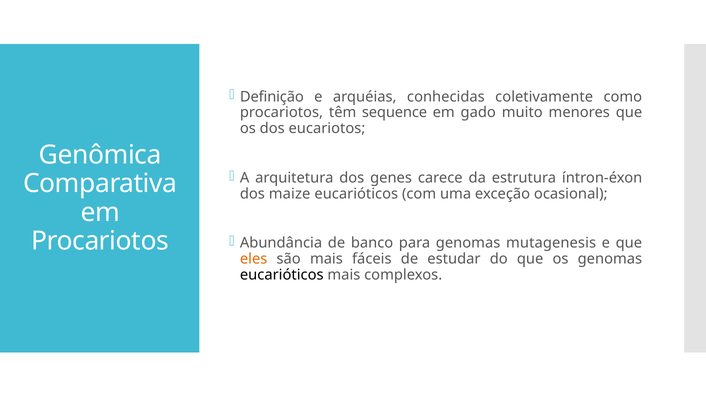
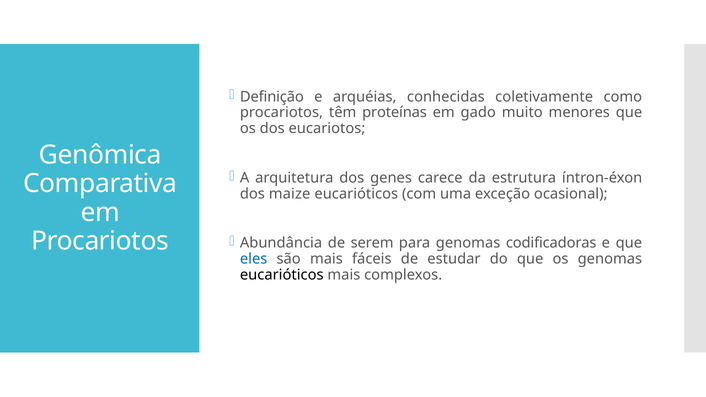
sequence: sequence -> proteínas
banco: banco -> serem
mutagenesis: mutagenesis -> codificadoras
eles colour: orange -> blue
